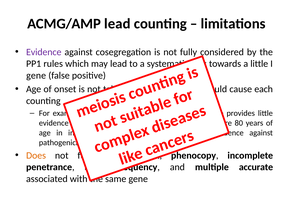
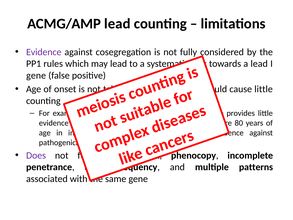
a little: little -> lead
cause each: each -> little
Does colour: orange -> purple
accurate: accurate -> patterns
